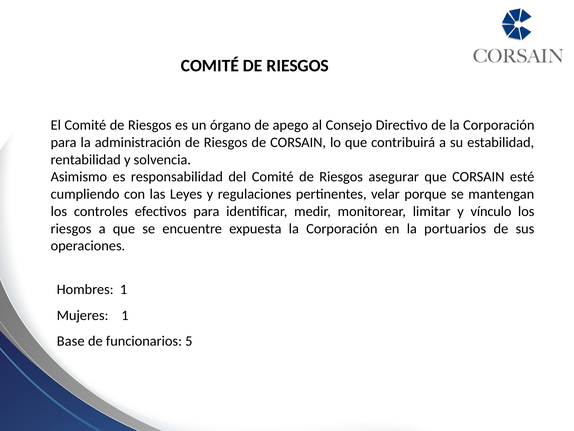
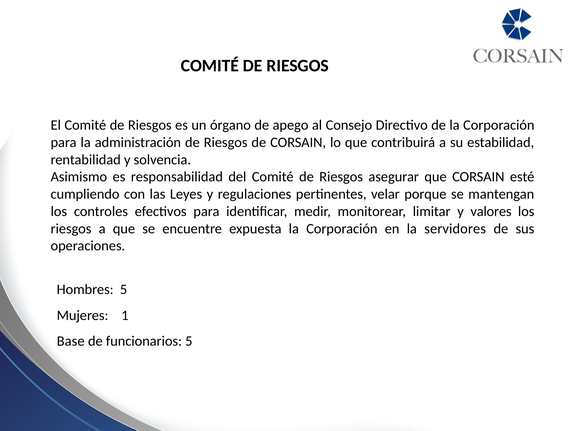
vínculo: vínculo -> valores
portuarios: portuarios -> servidores
Hombres 1: 1 -> 5
